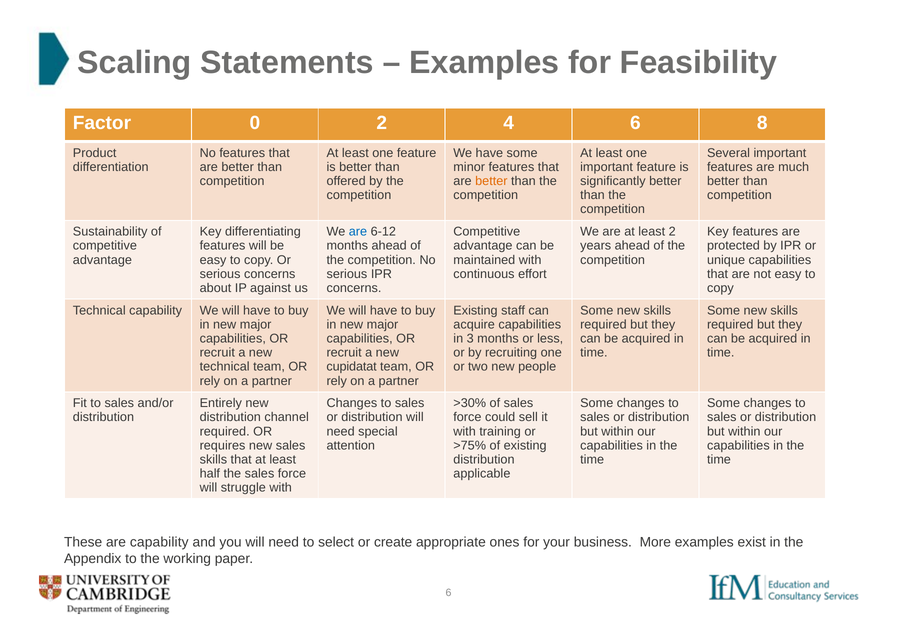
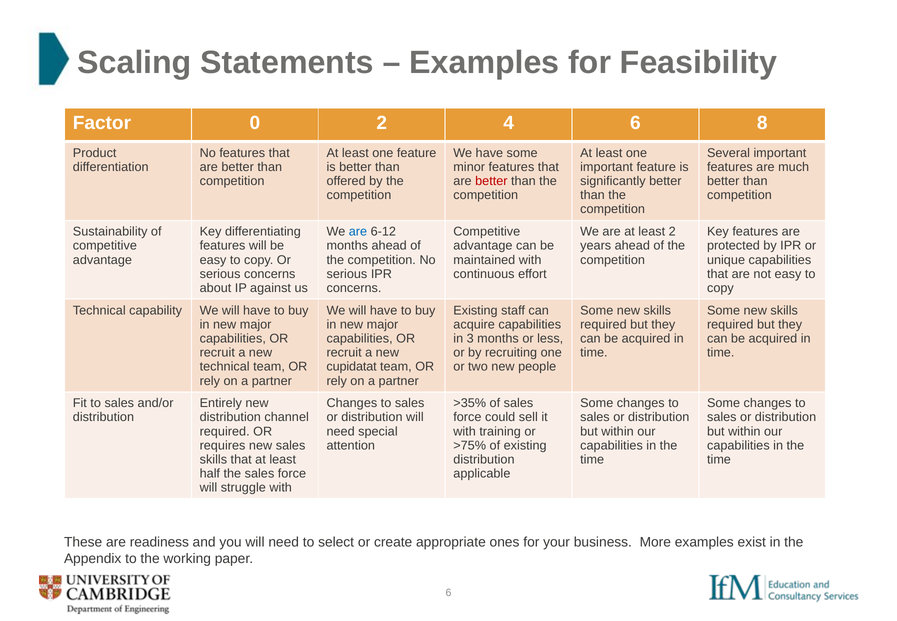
better at (491, 181) colour: orange -> red
>30%: >30% -> >35%
are capability: capability -> readiness
